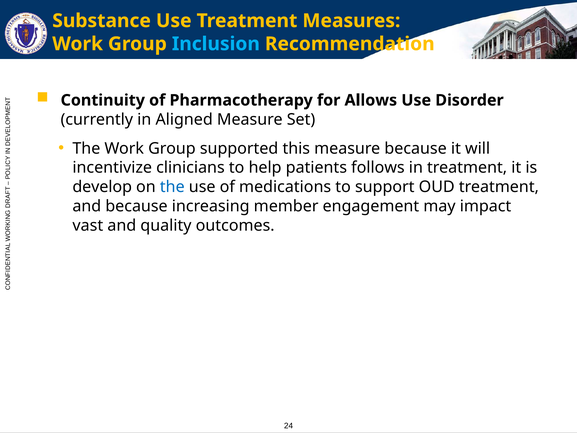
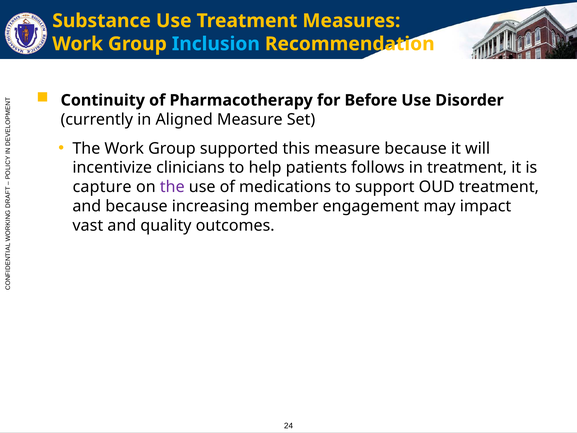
Allows: Allows -> Before
develop: develop -> capture
the at (172, 187) colour: blue -> purple
